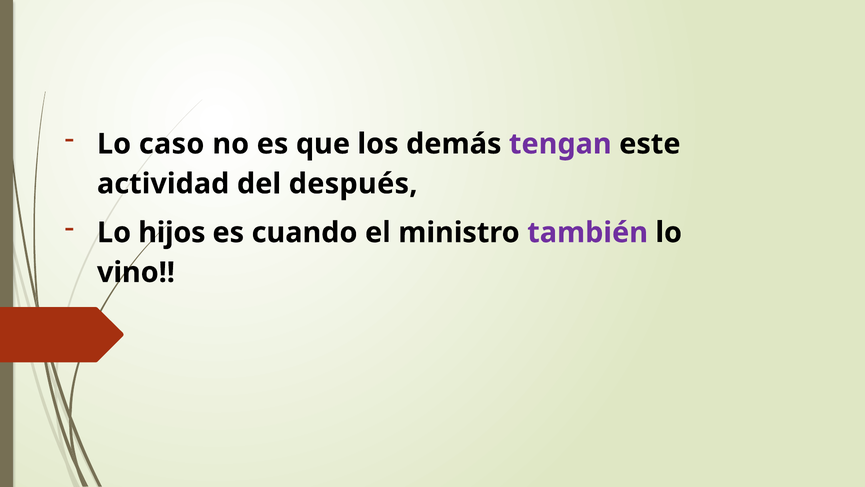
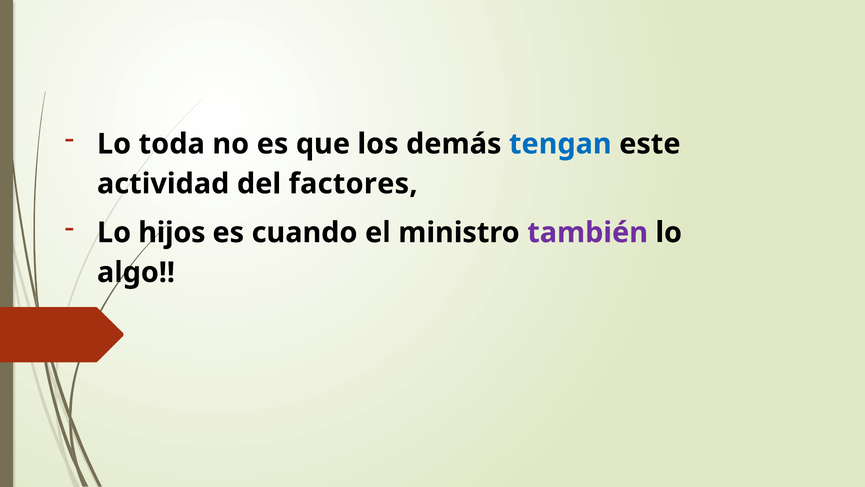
caso: caso -> toda
tengan colour: purple -> blue
después: después -> factores
vino: vino -> algo
